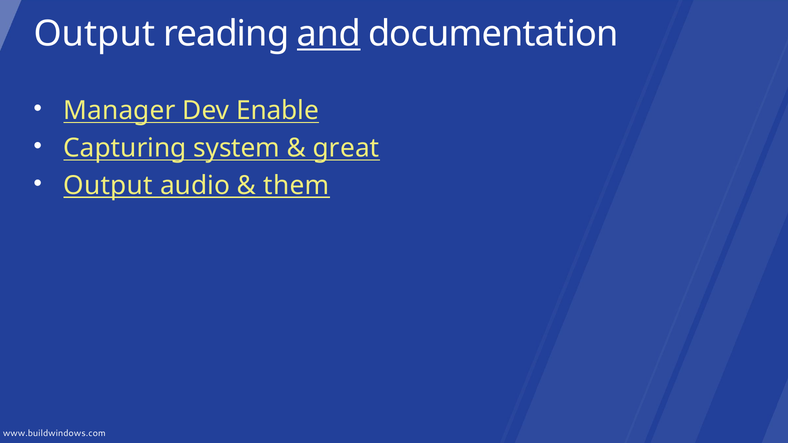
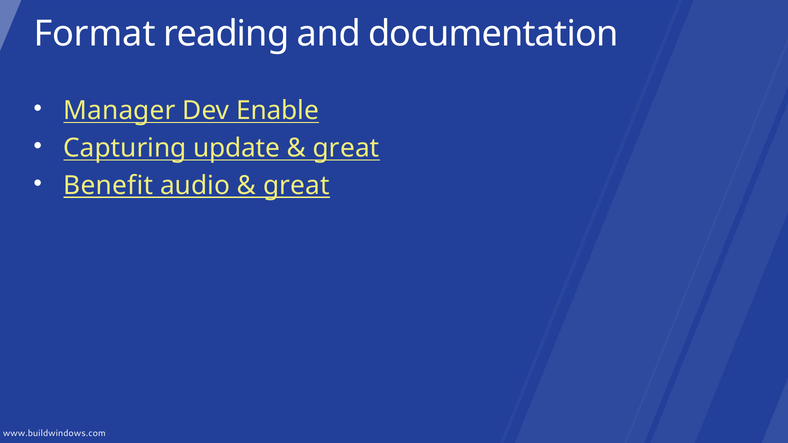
Output at (94, 34): Output -> Format
and underline: present -> none
system: system -> update
Output at (108, 186): Output -> Benefit
them at (296, 186): them -> great
